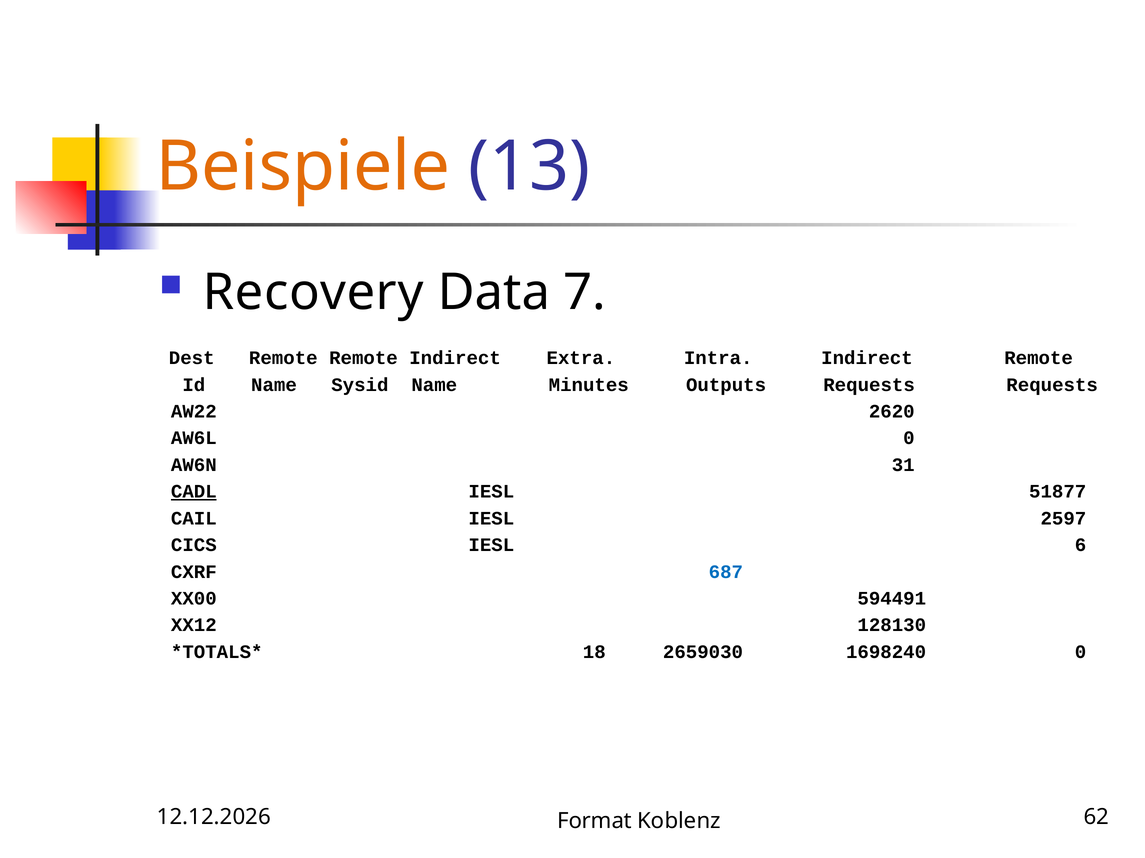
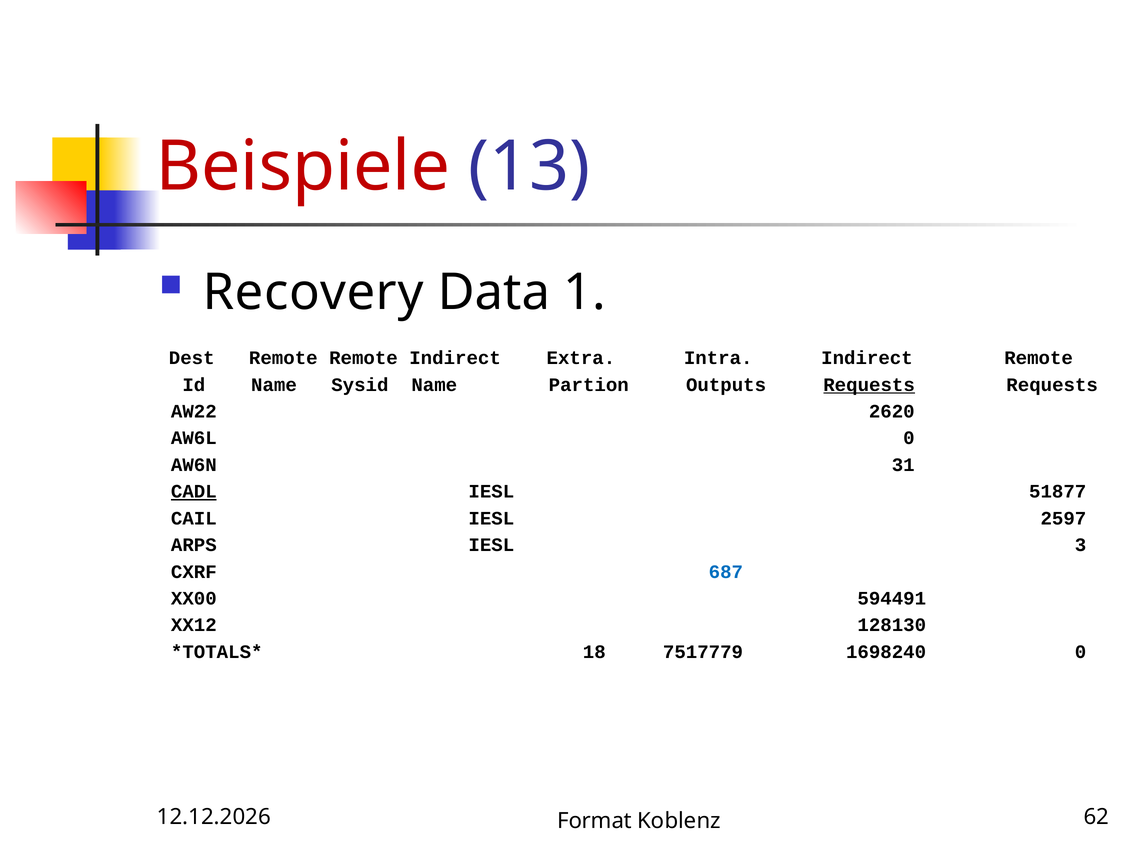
Beispiele colour: orange -> red
7: 7 -> 1
Minutes: Minutes -> Partion
Requests at (869, 385) underline: none -> present
CICS: CICS -> ARPS
6: 6 -> 3
2659030: 2659030 -> 7517779
